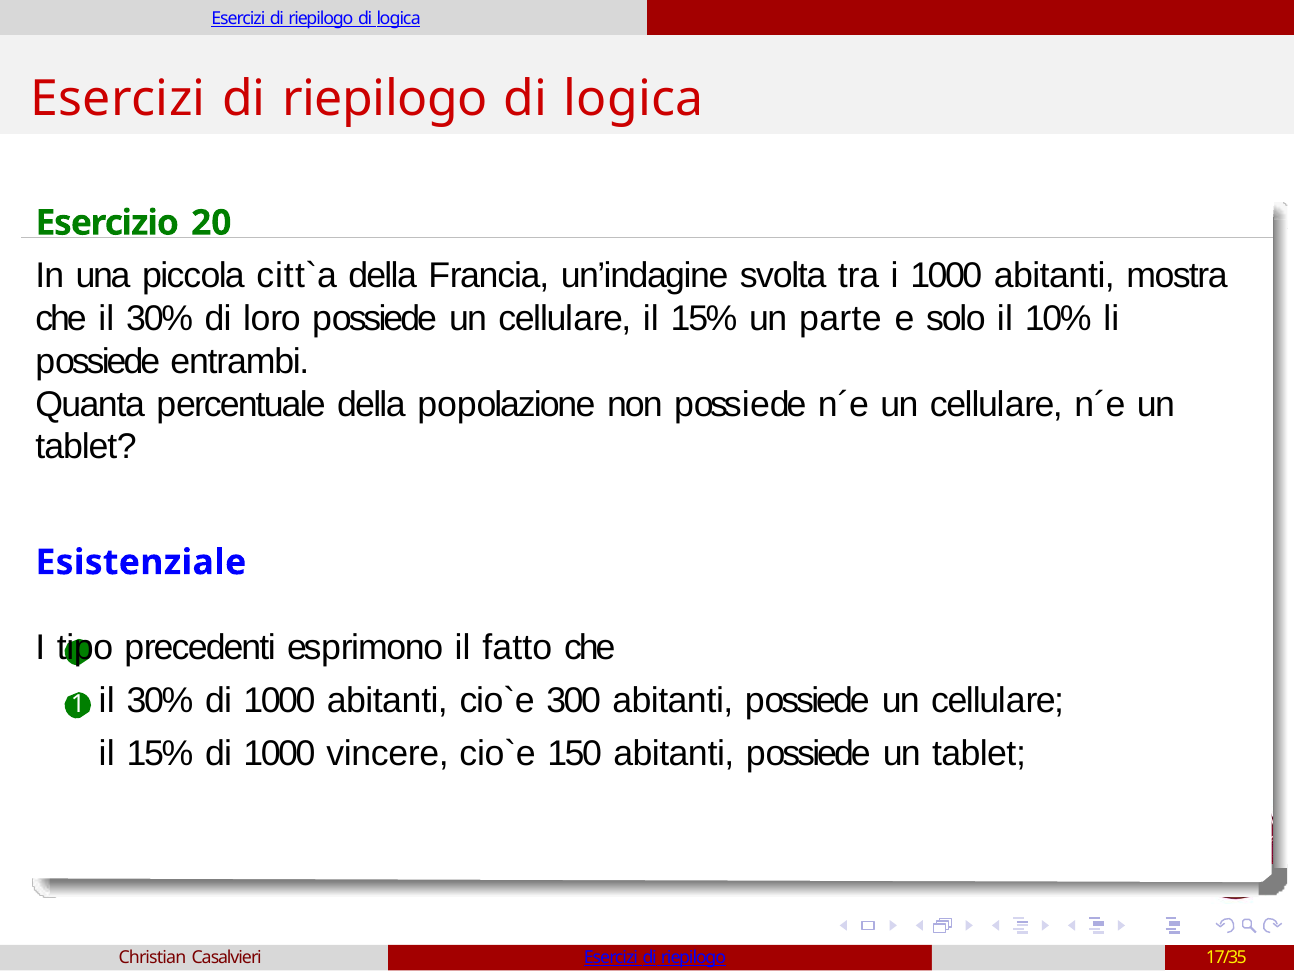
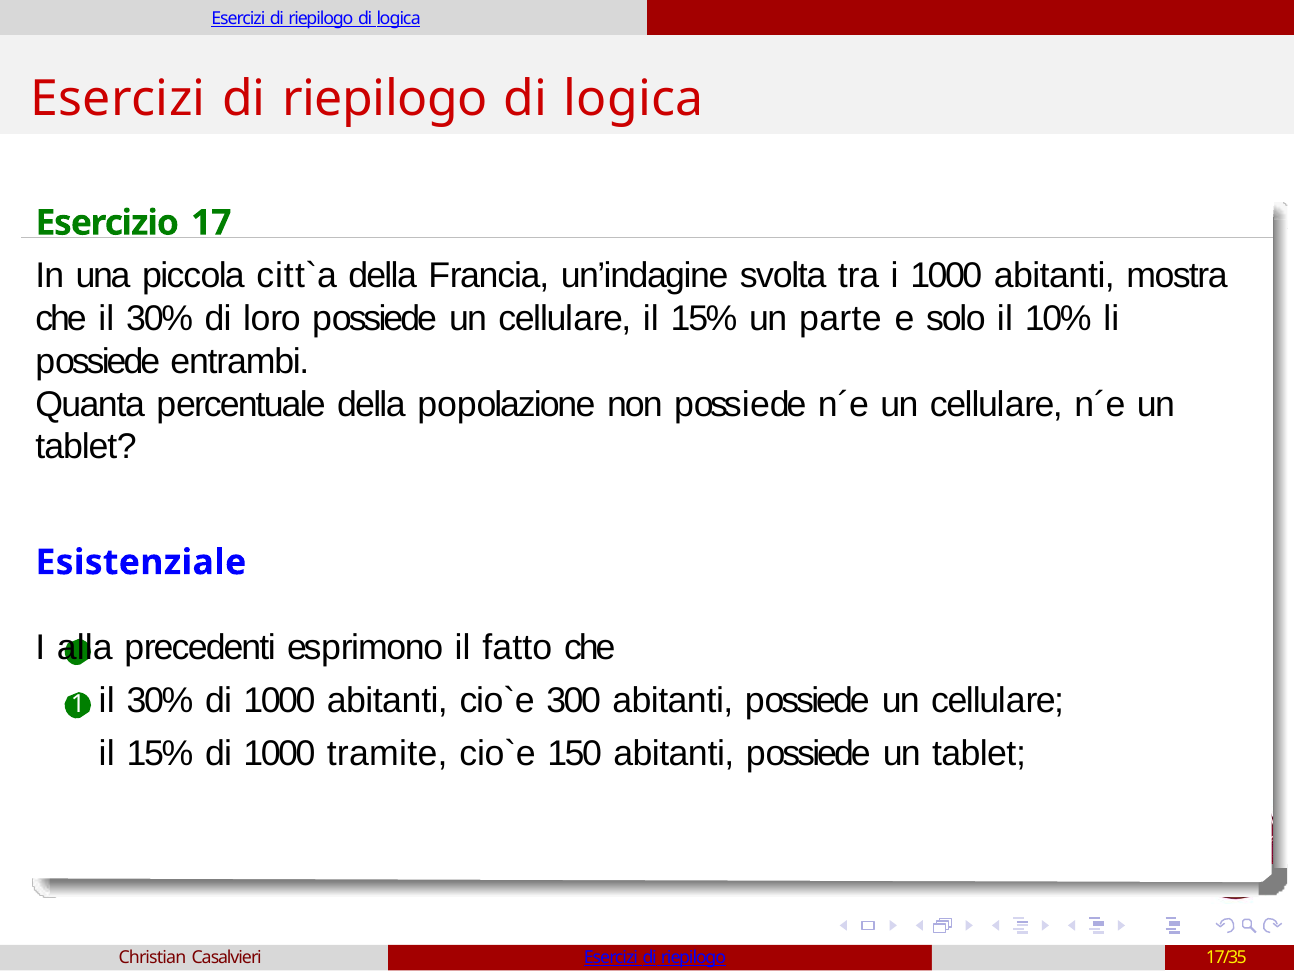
20: 20 -> 17
tipo: tipo -> alla
vincere: vincere -> tramite
